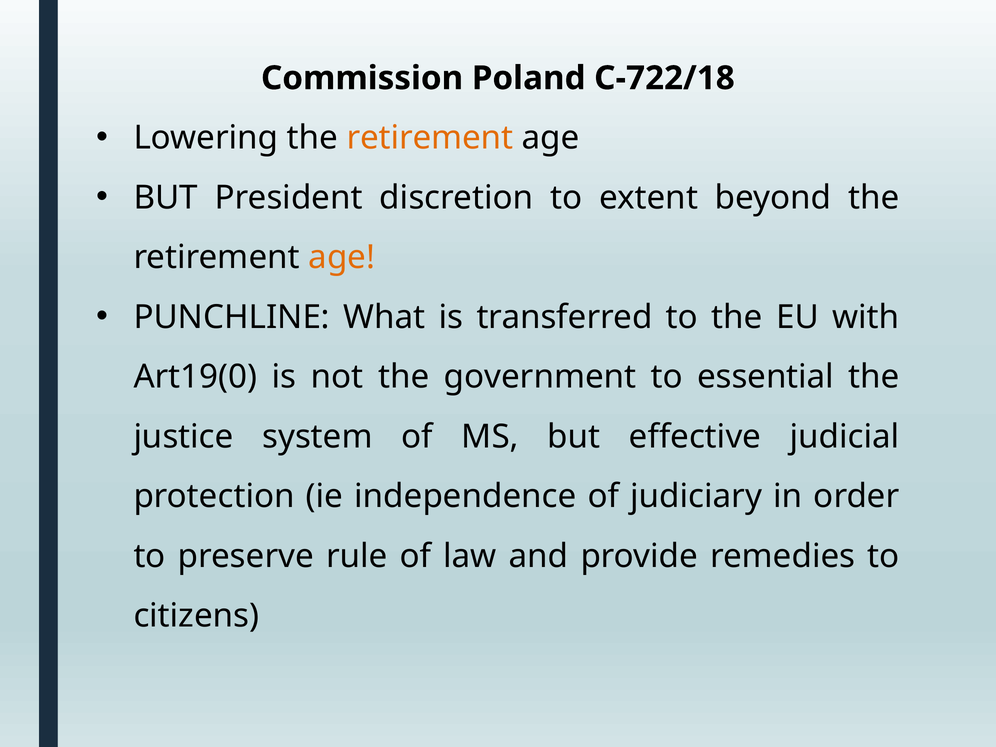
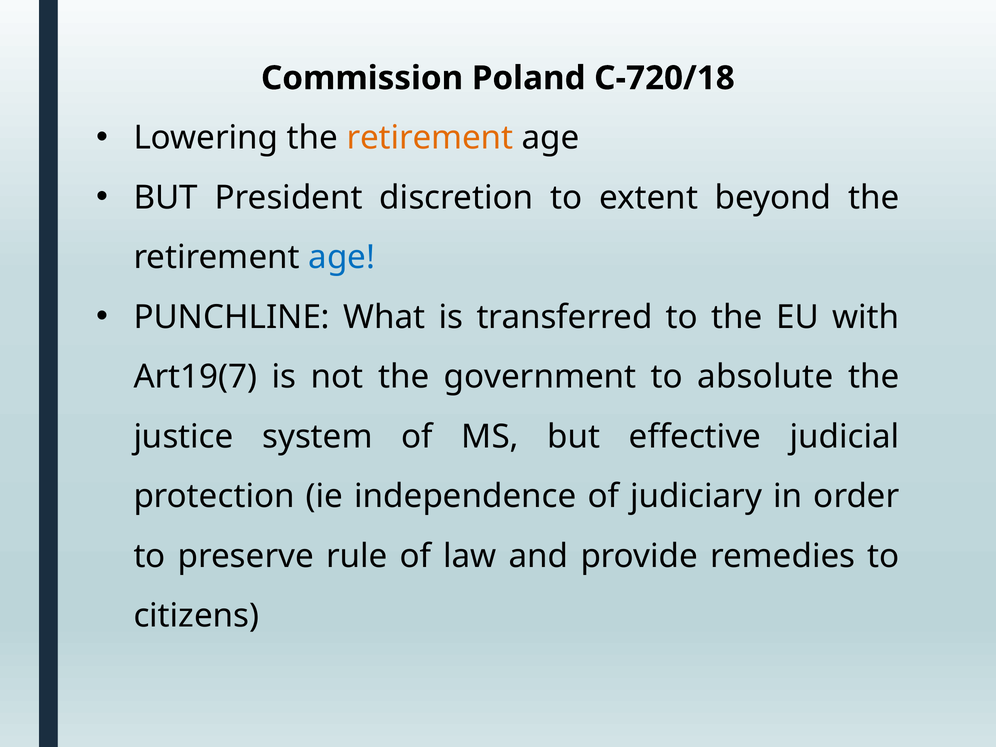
C-722/18: C-722/18 -> C-720/18
age at (342, 257) colour: orange -> blue
Art19(0: Art19(0 -> Art19(7
essential: essential -> absolute
